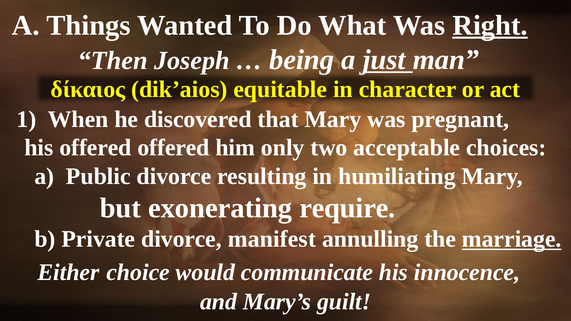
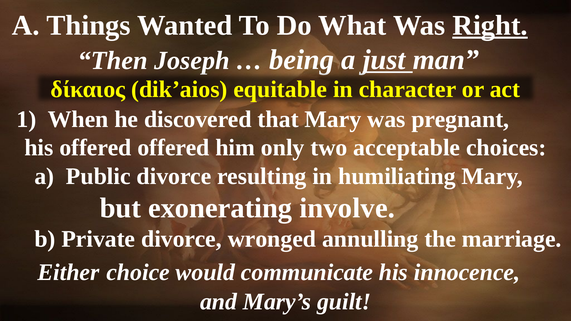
require: require -> involve
manifest: manifest -> wronged
marriage underline: present -> none
